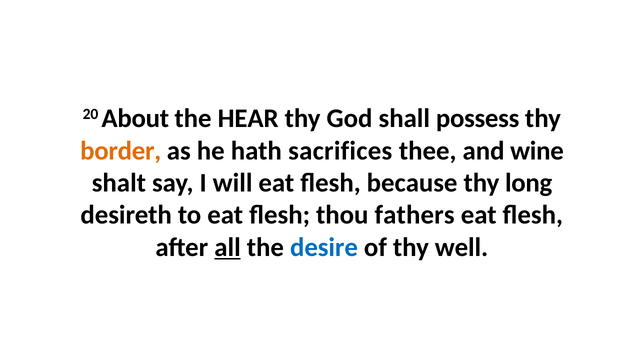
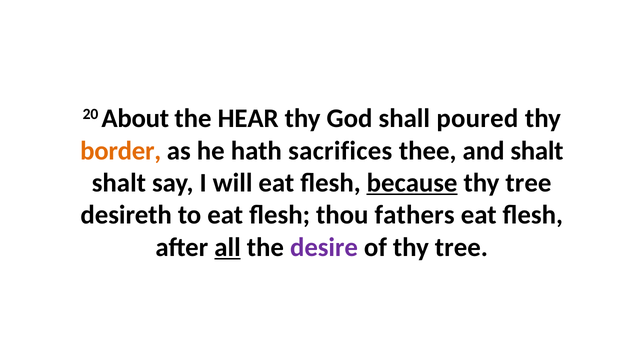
possess: possess -> poured
and wine: wine -> shalt
because underline: none -> present
long at (529, 183): long -> tree
desire colour: blue -> purple
of thy well: well -> tree
